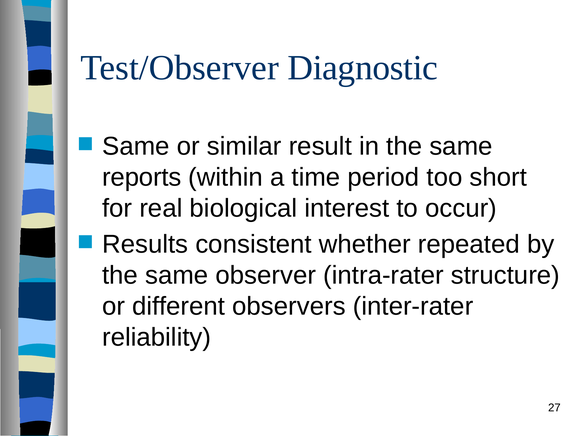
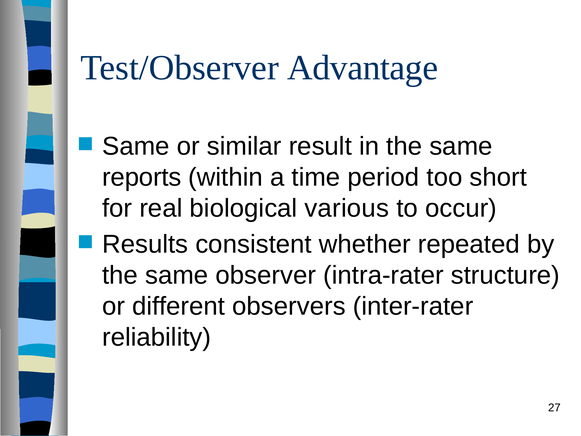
Diagnostic: Diagnostic -> Advantage
interest: interest -> various
